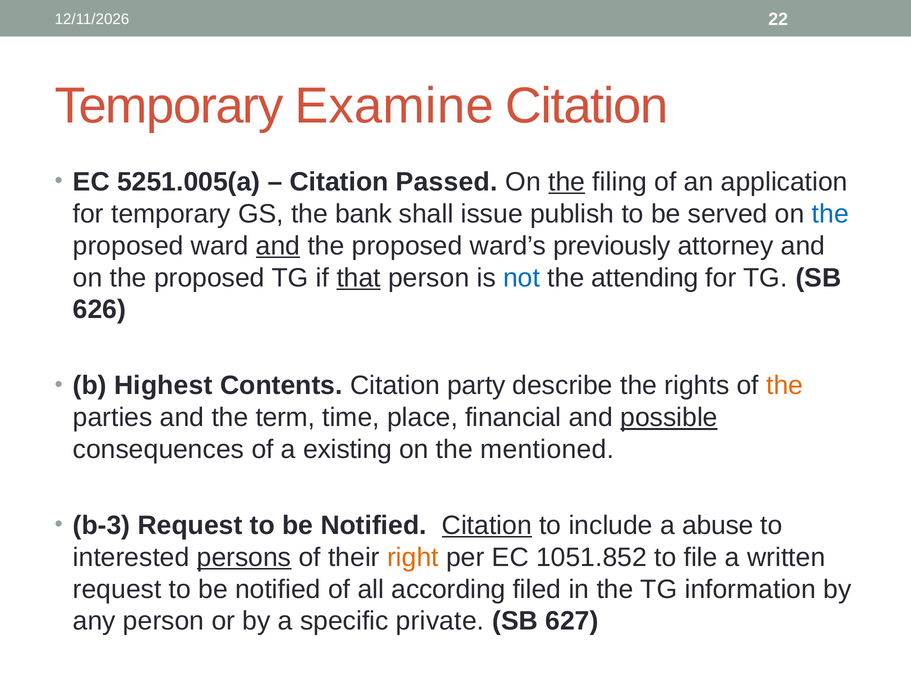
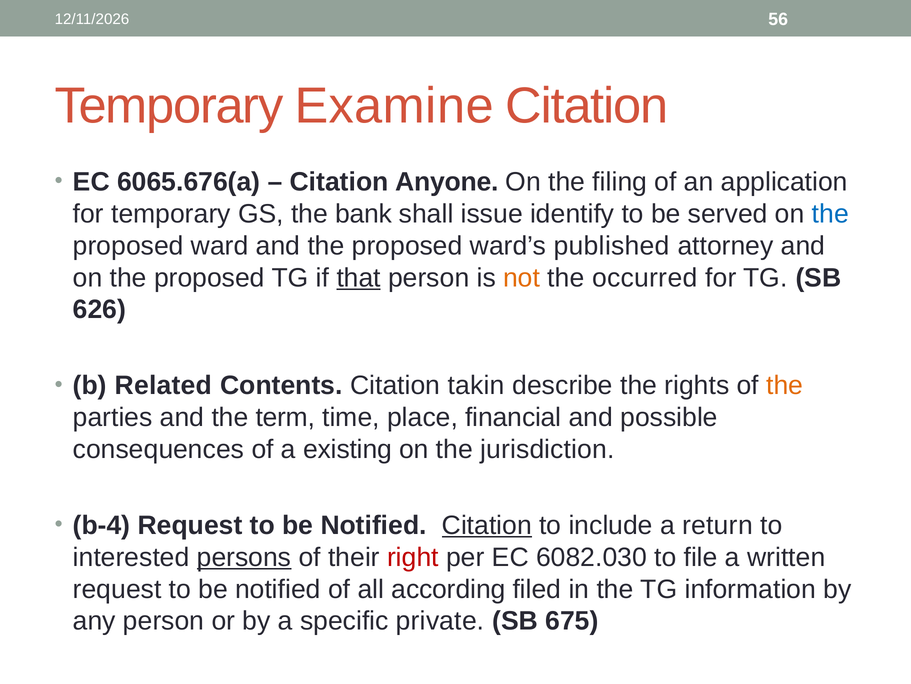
22: 22 -> 56
5251.005(a: 5251.005(a -> 6065.676(a
Passed: Passed -> Anyone
the at (567, 182) underline: present -> none
publish: publish -> identify
and at (278, 246) underline: present -> none
previously: previously -> published
not colour: blue -> orange
attending: attending -> occurred
Highest: Highest -> Related
party: party -> takin
possible underline: present -> none
mentioned: mentioned -> jurisdiction
b-3: b-3 -> b-4
abuse: abuse -> return
right colour: orange -> red
1051.852: 1051.852 -> 6082.030
627: 627 -> 675
